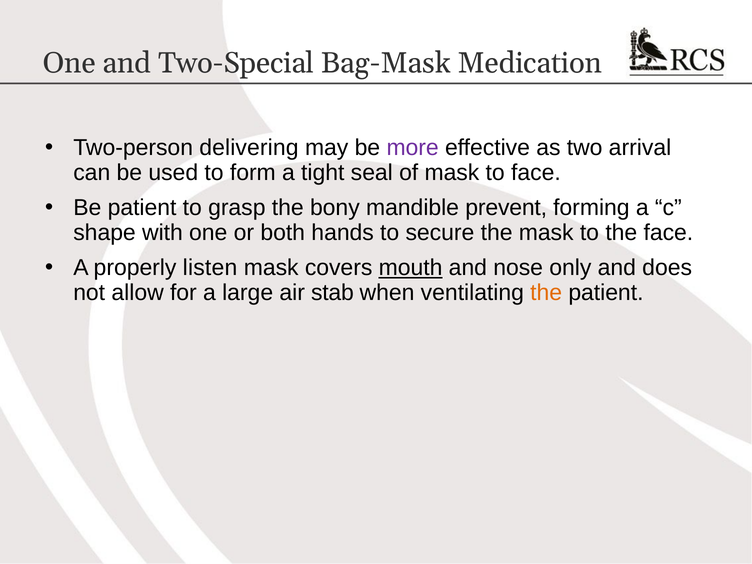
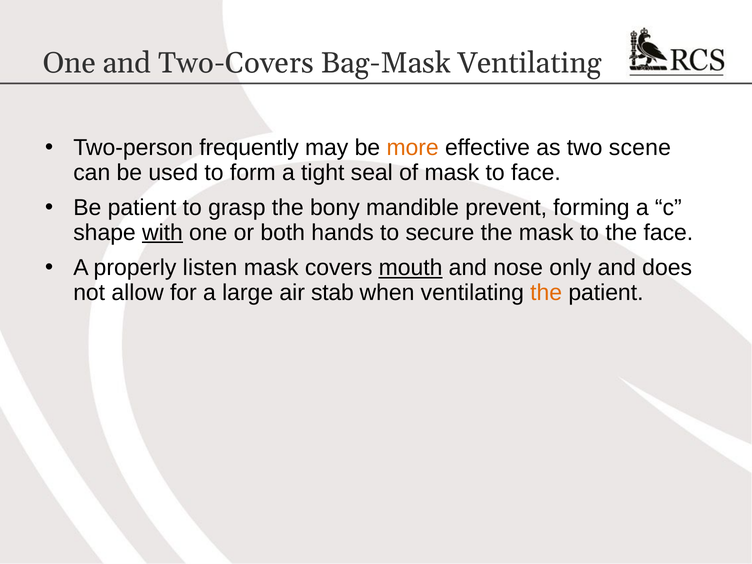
Two-Special: Two-Special -> Two-Covers
Bag-Mask Medication: Medication -> Ventilating
delivering: delivering -> frequently
more colour: purple -> orange
arrival: arrival -> scene
with underline: none -> present
